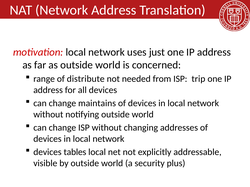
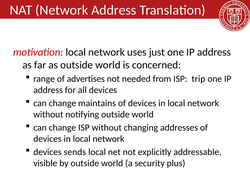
distribute: distribute -> advertises
tables: tables -> sends
